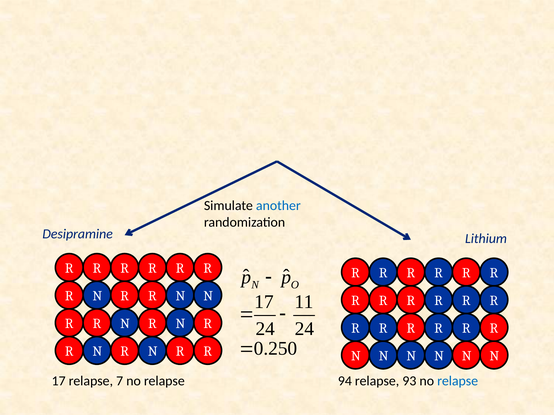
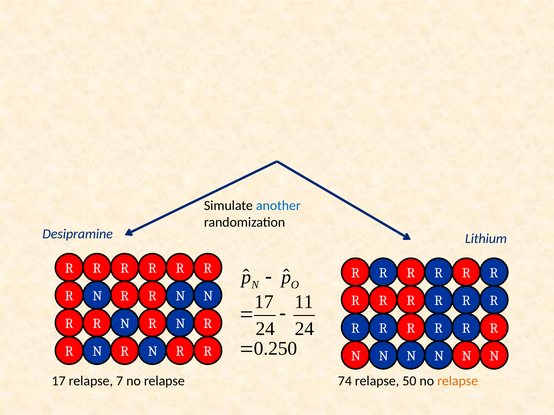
94: 94 -> 74
93: 93 -> 50
relapse at (458, 381) colour: blue -> orange
